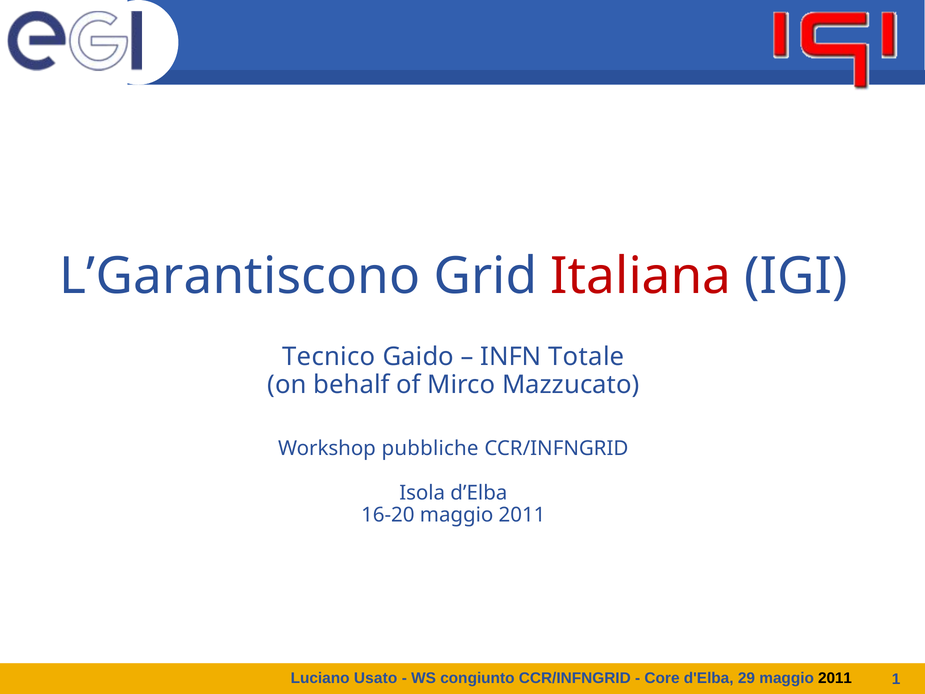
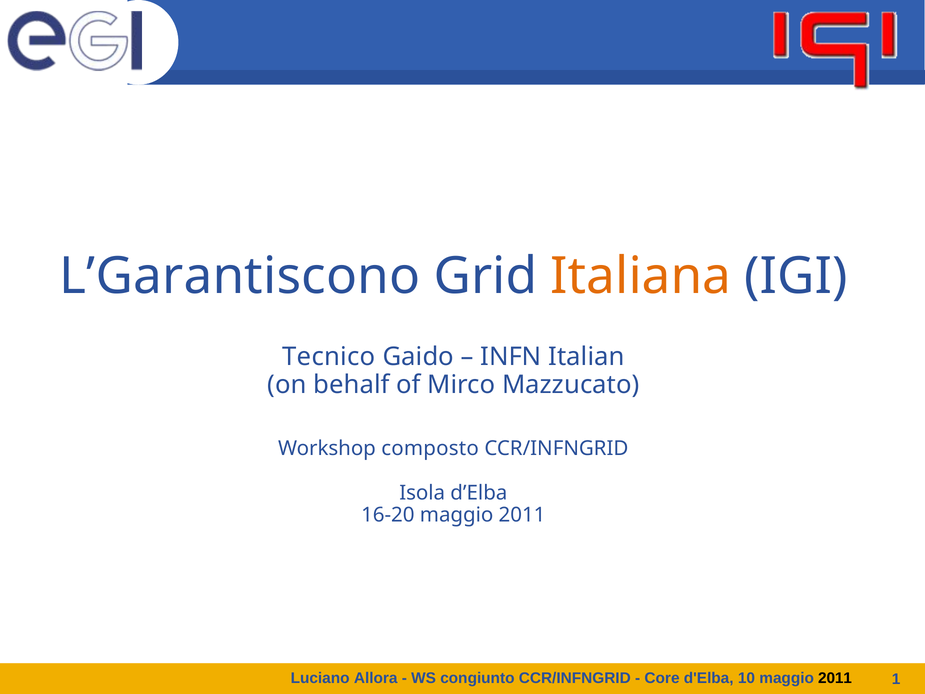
Italiana colour: red -> orange
Totale: Totale -> Italian
pubbliche: pubbliche -> composto
Usato: Usato -> Allora
29: 29 -> 10
